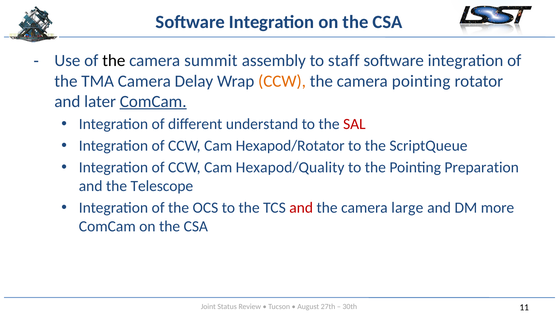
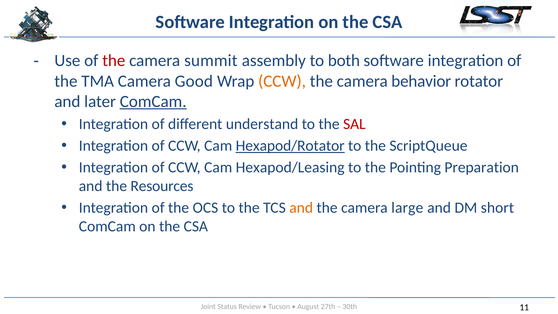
the at (114, 61) colour: black -> red
staff: staff -> both
Delay: Delay -> Good
camera pointing: pointing -> behavior
Hexapod/Rotator underline: none -> present
Hexapod/Quality: Hexapod/Quality -> Hexapod/Leasing
Telescope: Telescope -> Resources
and at (301, 208) colour: red -> orange
more: more -> short
